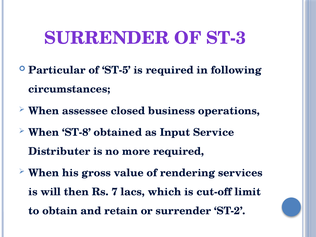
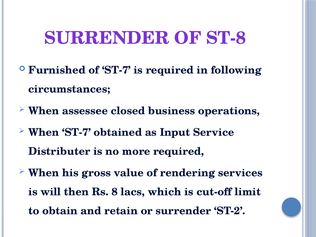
ST-3: ST-3 -> ST-8
Particular: Particular -> Furnished
of ST-5: ST-5 -> ST-7
When ST-8: ST-8 -> ST-7
7: 7 -> 8
